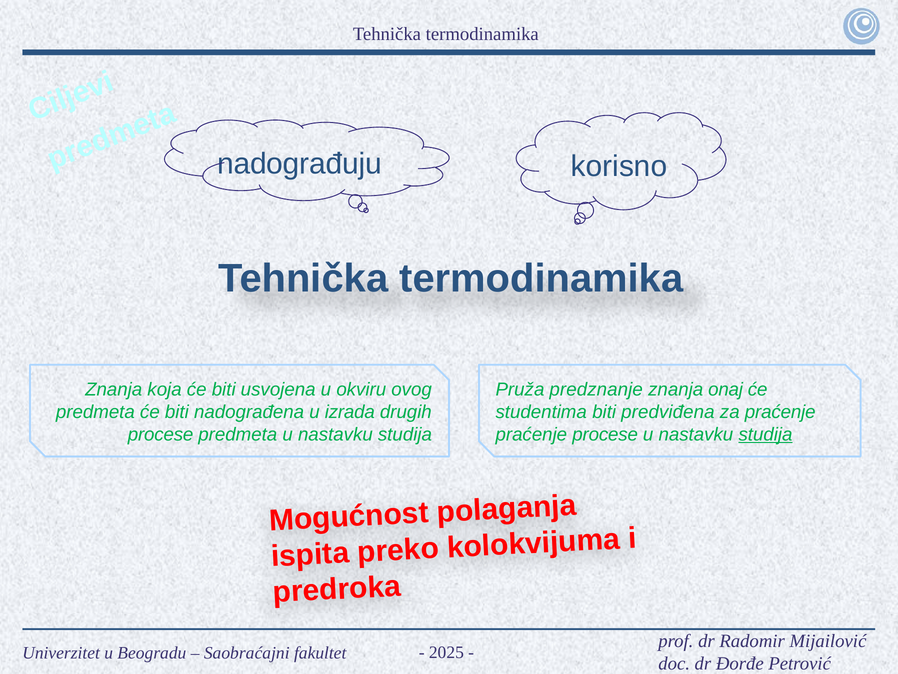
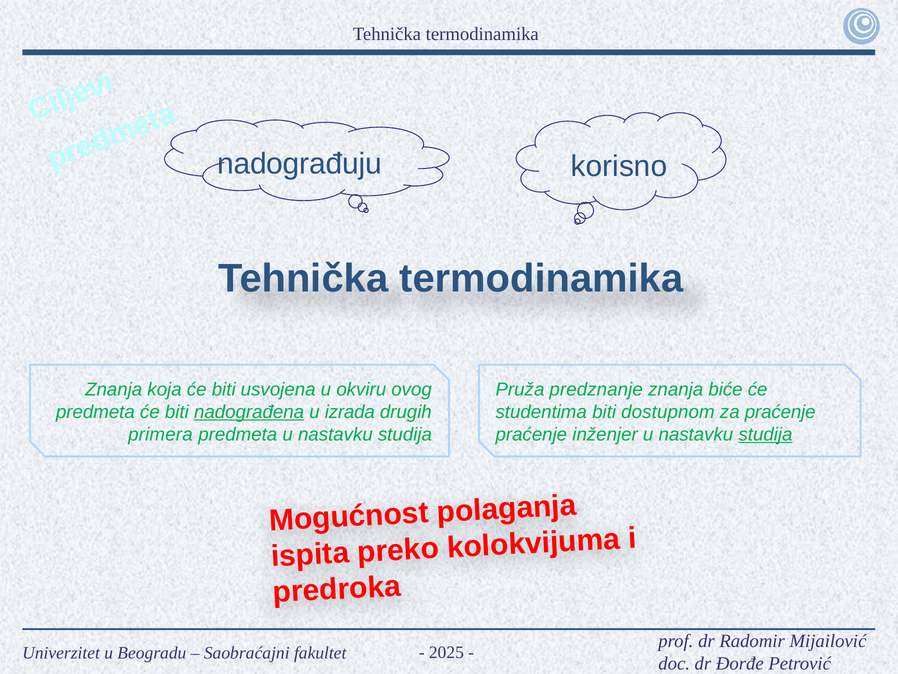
onaj: onaj -> biće
nadograđena underline: none -> present
predviđena: predviđena -> dostupnom
procese at (161, 434): procese -> primera
praćenje procese: procese -> inženjer
